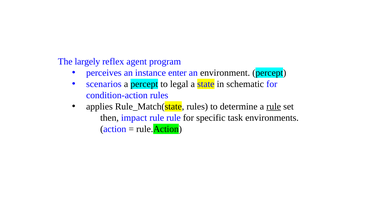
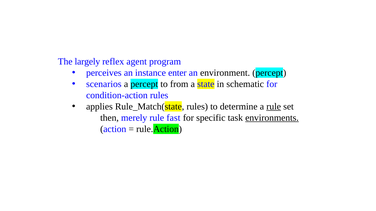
legal: legal -> from
impact: impact -> merely
rule rule: rule -> fast
environments underline: none -> present
